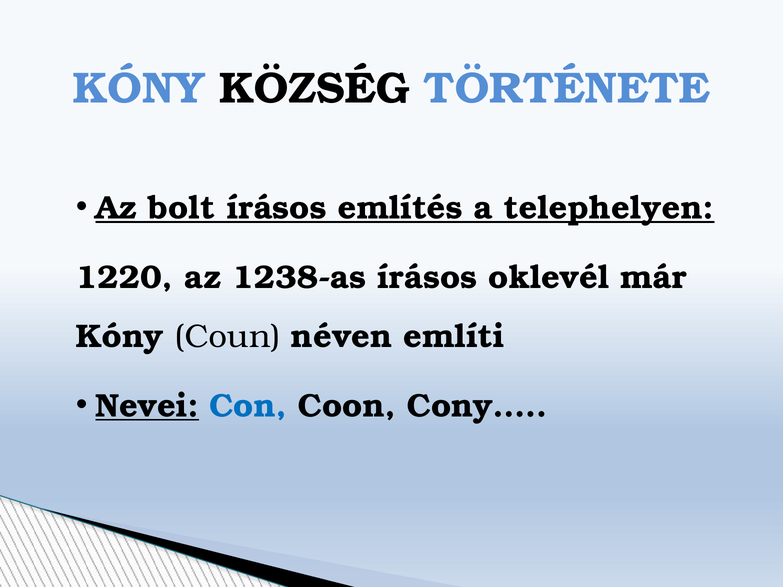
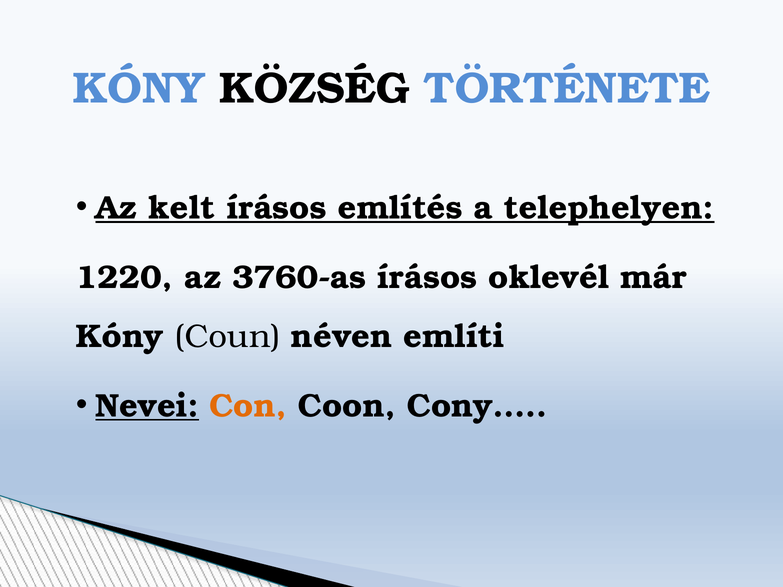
bolt: bolt -> kelt
1238-as: 1238-as -> 3760-as
Con colour: blue -> orange
